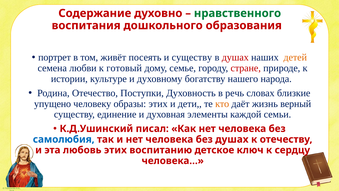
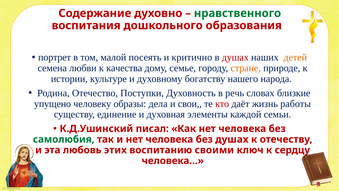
живёт: живёт -> малой
и существу: существу -> критично
готовый: готовый -> качества
стране colour: red -> orange
образы этих: этих -> дела
дети: дети -> свои
кто colour: orange -> red
верный: верный -> работы
самолюбия colour: blue -> green
детское: детское -> своими
